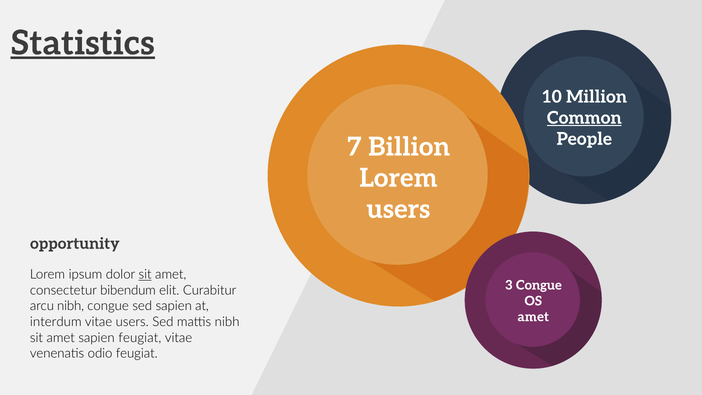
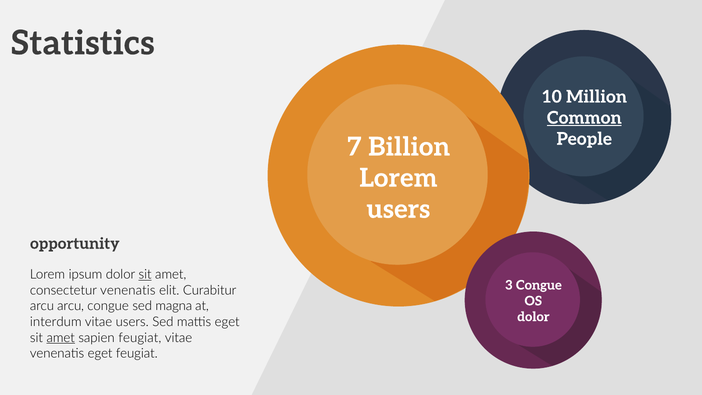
Statistics underline: present -> none
consectetur bibendum: bibendum -> venenatis
arcu nibh: nibh -> arcu
sed sapien: sapien -> magna
amet at (533, 317): amet -> dolor
mattis nibh: nibh -> eget
amet at (61, 338) underline: none -> present
venenatis odio: odio -> eget
